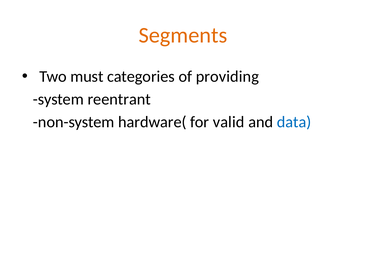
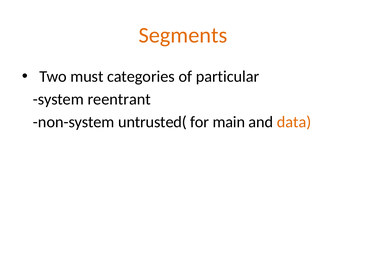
providing: providing -> particular
hardware(: hardware( -> untrusted(
valid: valid -> main
data colour: blue -> orange
